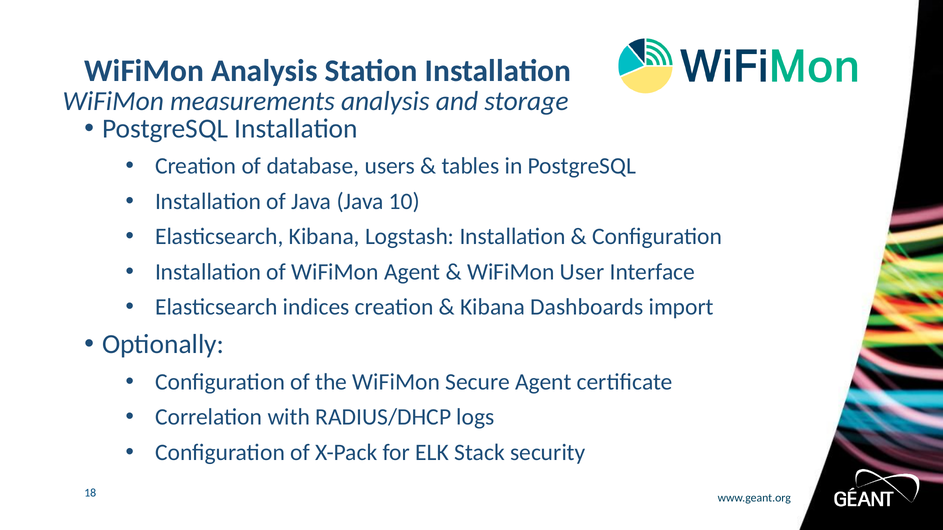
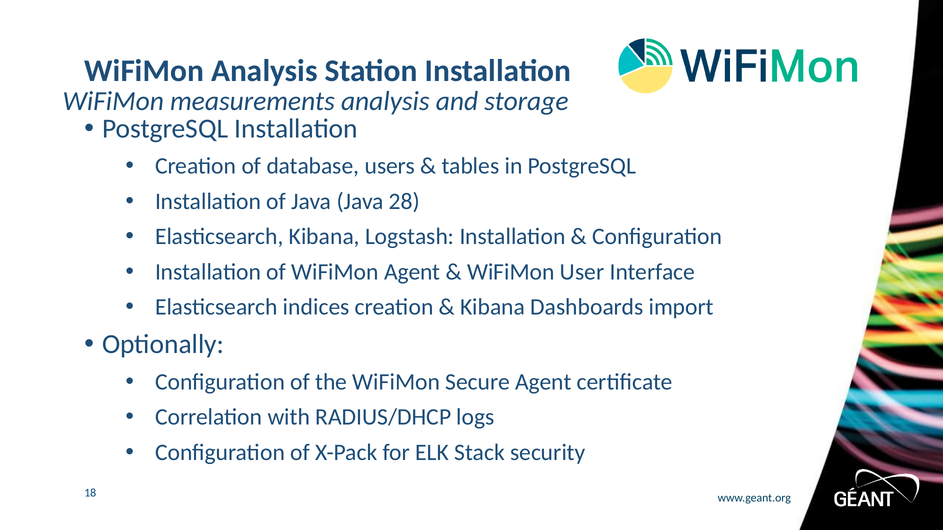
10: 10 -> 28
